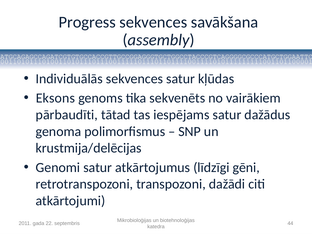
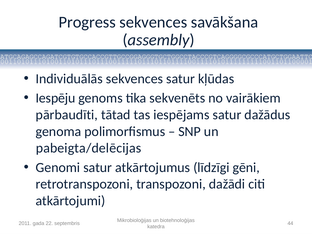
Eksons: Eksons -> Iespēju
krustmija/delēcijas: krustmija/delēcijas -> pabeigta/delēcijas
